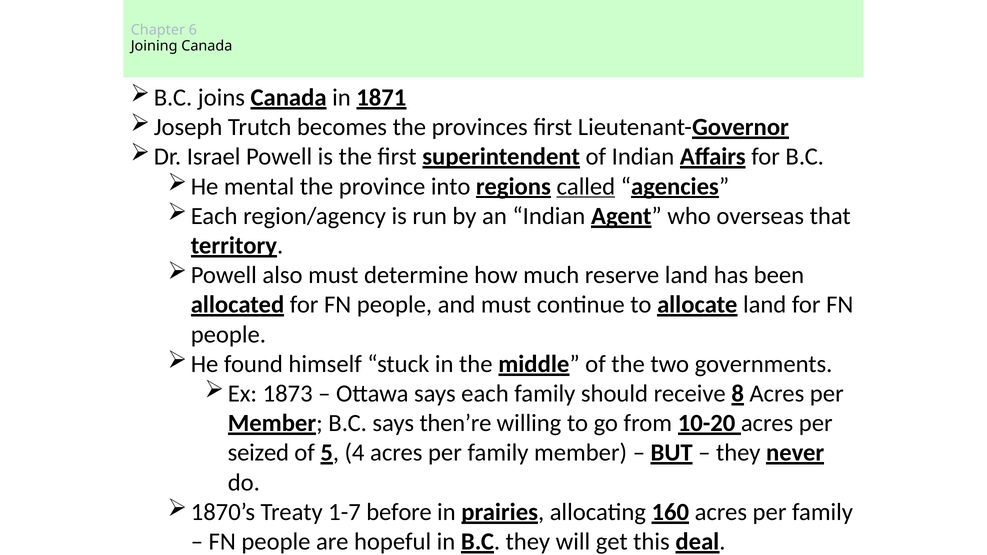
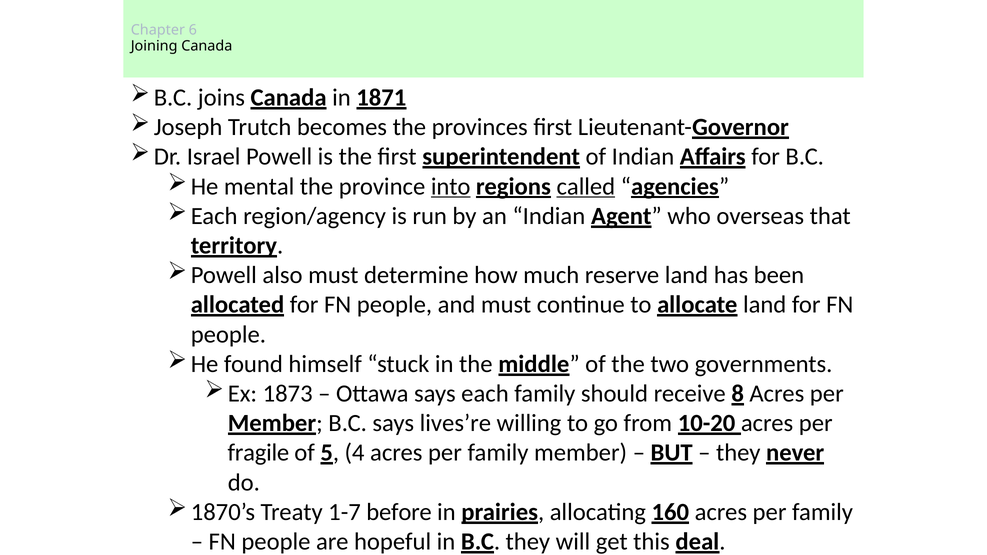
into underline: none -> present
then’re: then’re -> lives’re
seized: seized -> fragile
